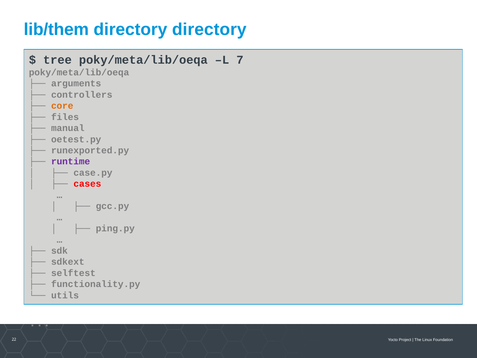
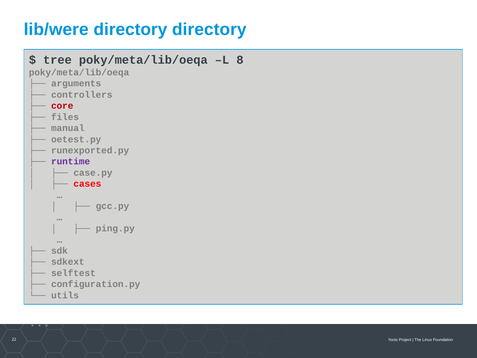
lib/them: lib/them -> lib/were
7: 7 -> 8
core colour: orange -> red
functionality.py: functionality.py -> configuration.py
